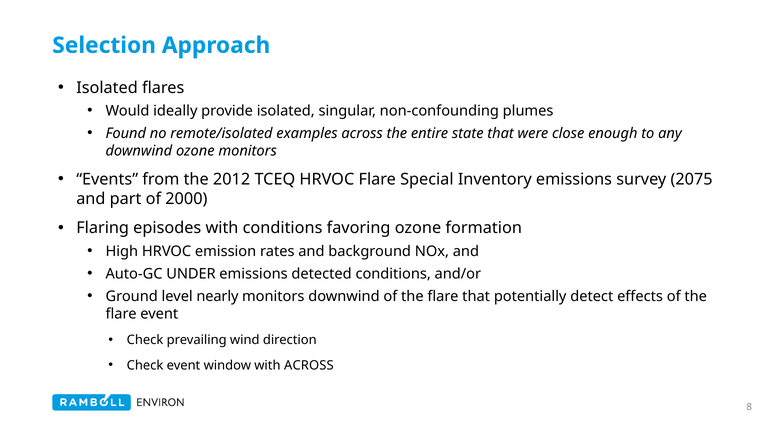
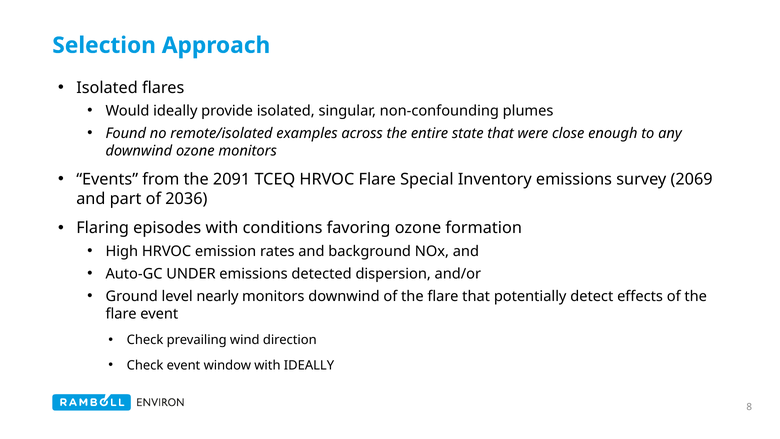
2012: 2012 -> 2091
2075: 2075 -> 2069
2000: 2000 -> 2036
detected conditions: conditions -> dispersion
with ACROSS: ACROSS -> IDEALLY
